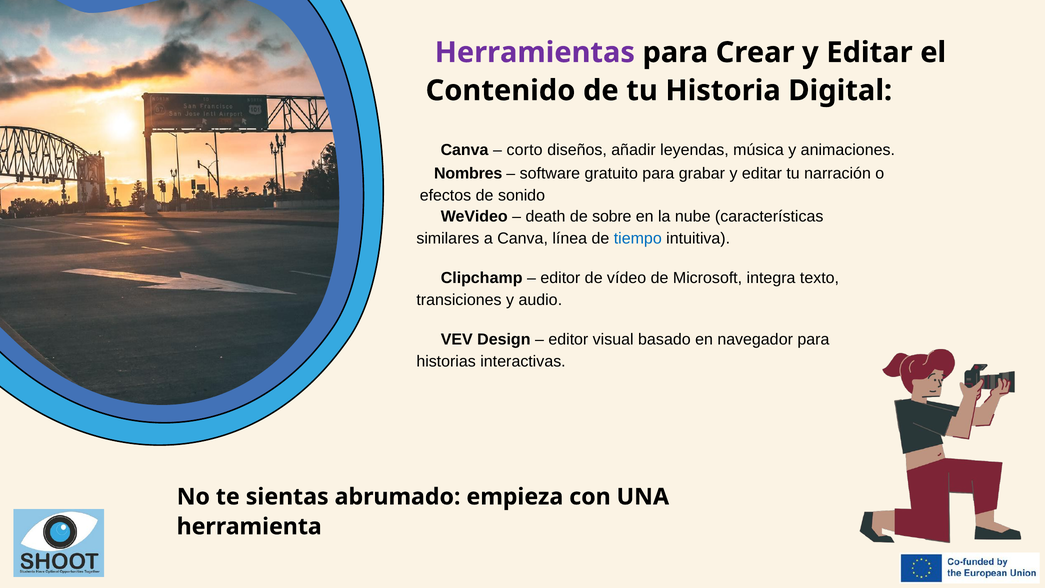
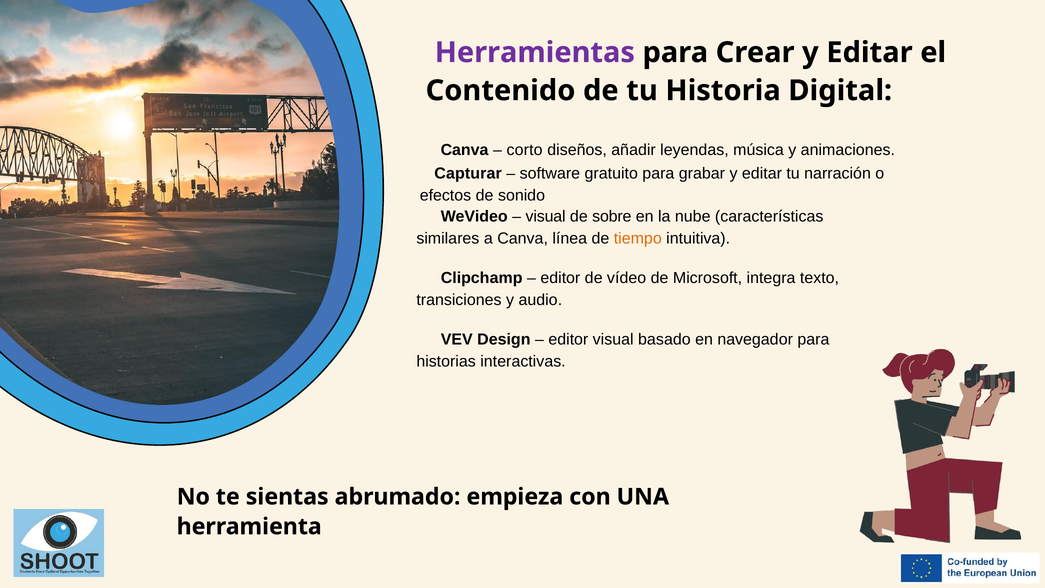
Nombres: Nombres -> Capturar
death at (546, 216): death -> visual
tiempo colour: blue -> orange
